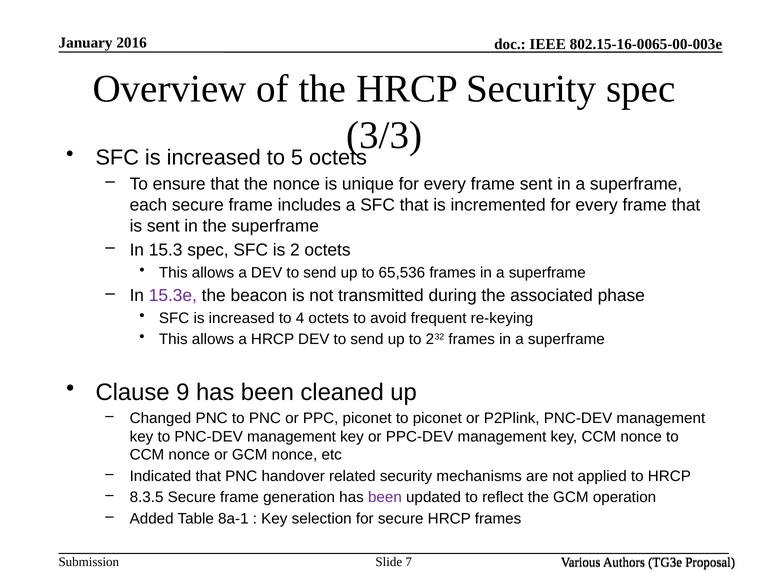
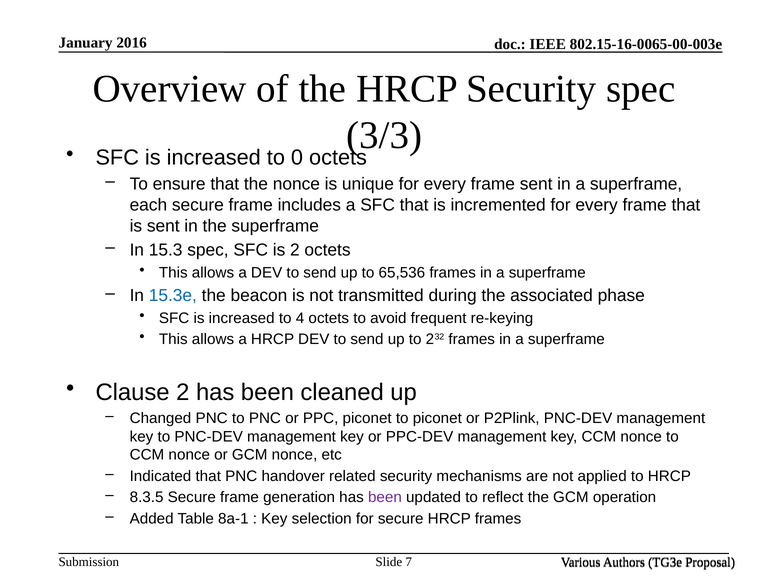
5: 5 -> 0
15.3e colour: purple -> blue
Clause 9: 9 -> 2
